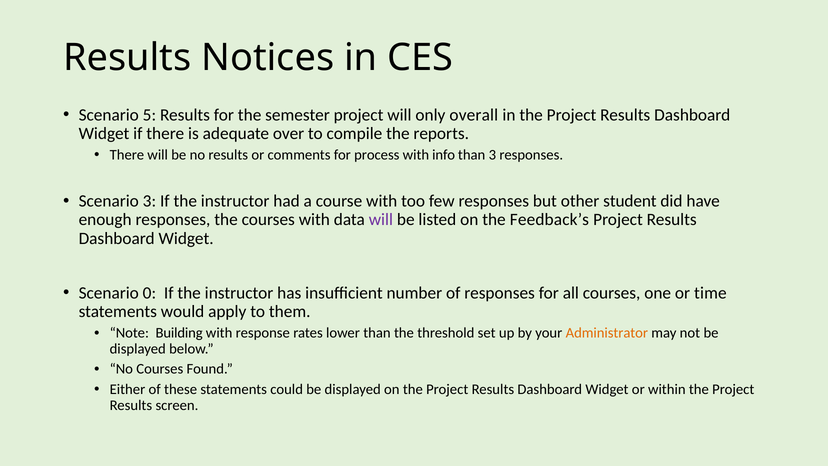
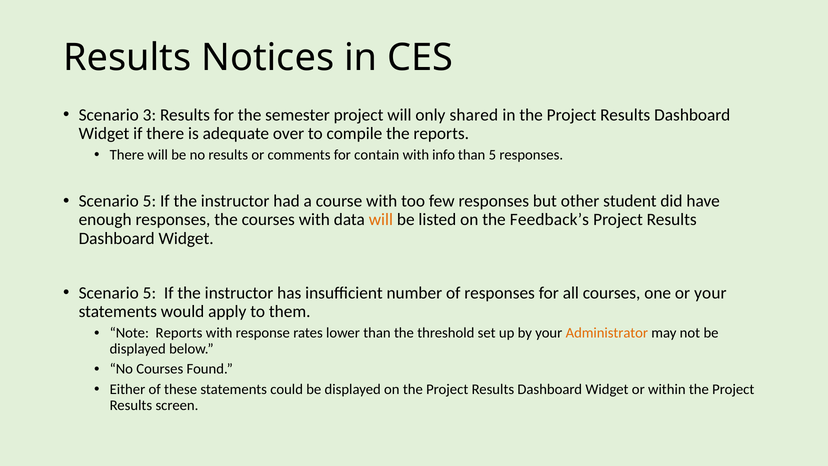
5: 5 -> 3
overall: overall -> shared
process: process -> contain
than 3: 3 -> 5
3 at (149, 201): 3 -> 5
will at (381, 220) colour: purple -> orange
0 at (149, 293): 0 -> 5
or time: time -> your
Note Building: Building -> Reports
